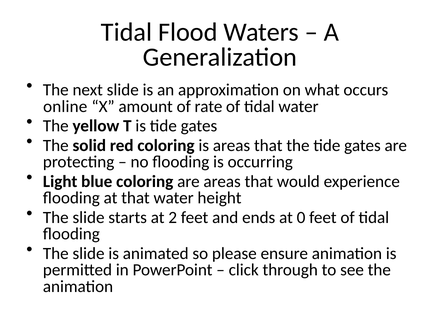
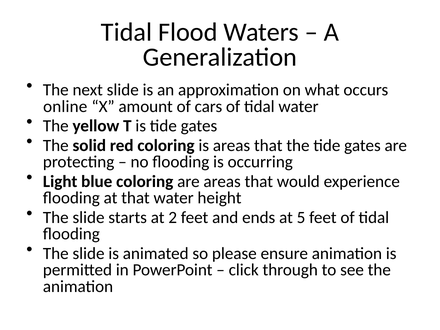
rate: rate -> cars
0: 0 -> 5
